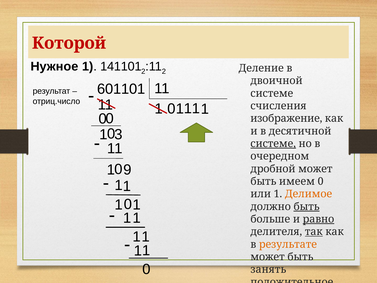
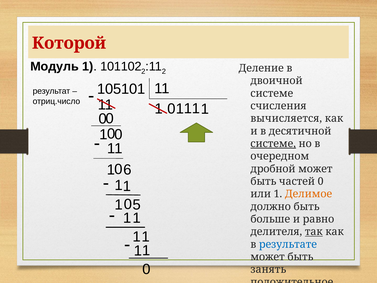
Нужное: Нужное -> Модуль
141101: 141101 -> 101102
601101: 601101 -> 105101
изображение: изображение -> вычисляется
1 3: 3 -> 0
9: 9 -> 6
имеем: имеем -> частей
1 at (137, 205): 1 -> 5
быть at (307, 206) underline: present -> none
равно underline: present -> none
результате colour: orange -> blue
